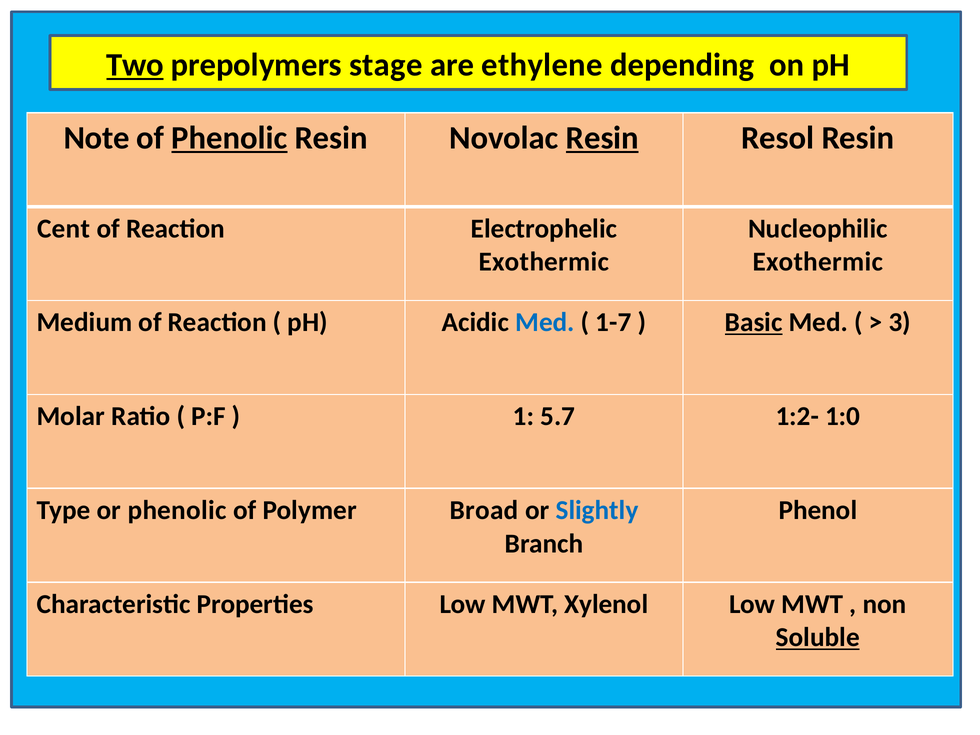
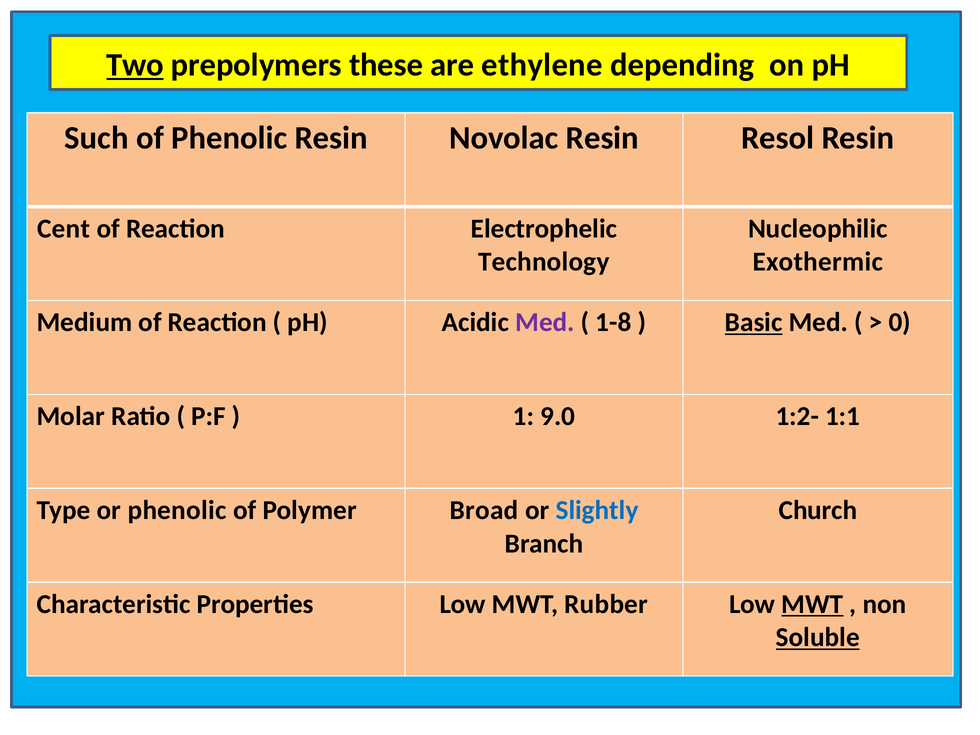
stage: stage -> these
Note: Note -> Such
Phenolic at (229, 138) underline: present -> none
Resin at (602, 138) underline: present -> none
Exothermic at (544, 262): Exothermic -> Technology
Med at (545, 322) colour: blue -> purple
1-7: 1-7 -> 1-8
3: 3 -> 0
5.7: 5.7 -> 9.0
1:0: 1:0 -> 1:1
Phenol: Phenol -> Church
Xylenol: Xylenol -> Rubber
MWT at (812, 604) underline: none -> present
